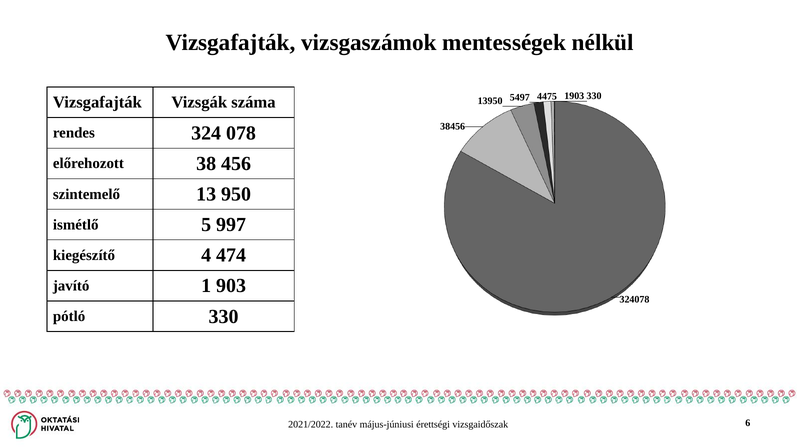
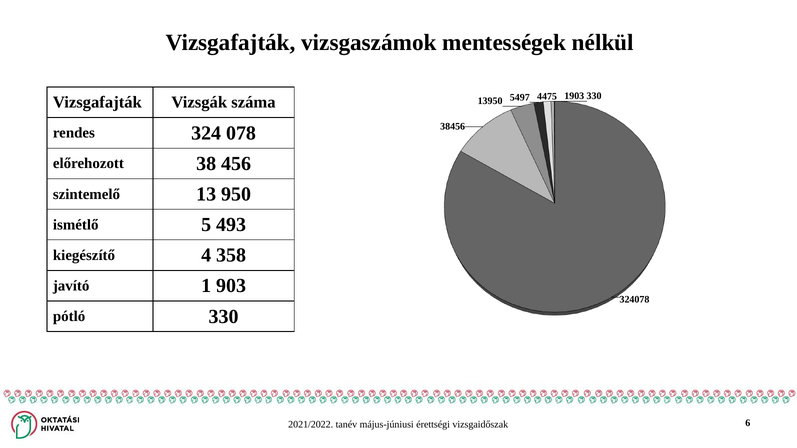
997: 997 -> 493
474: 474 -> 358
